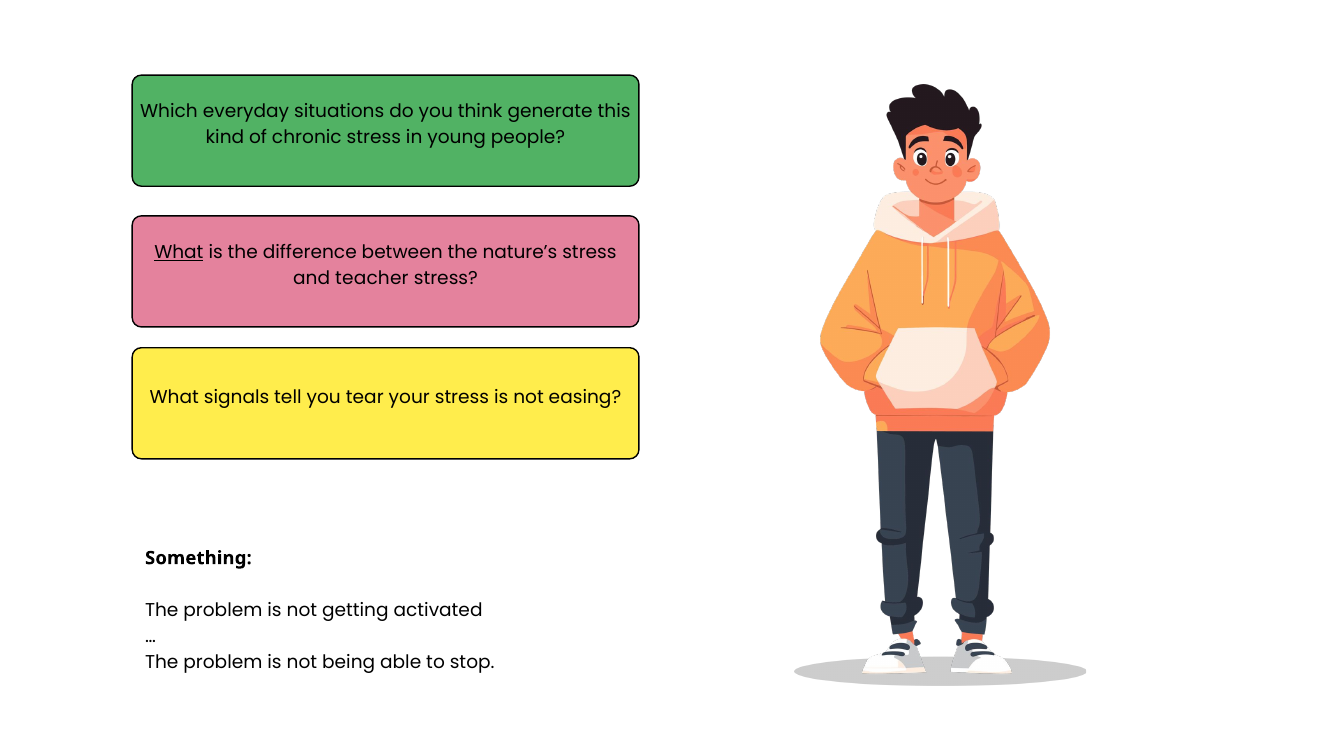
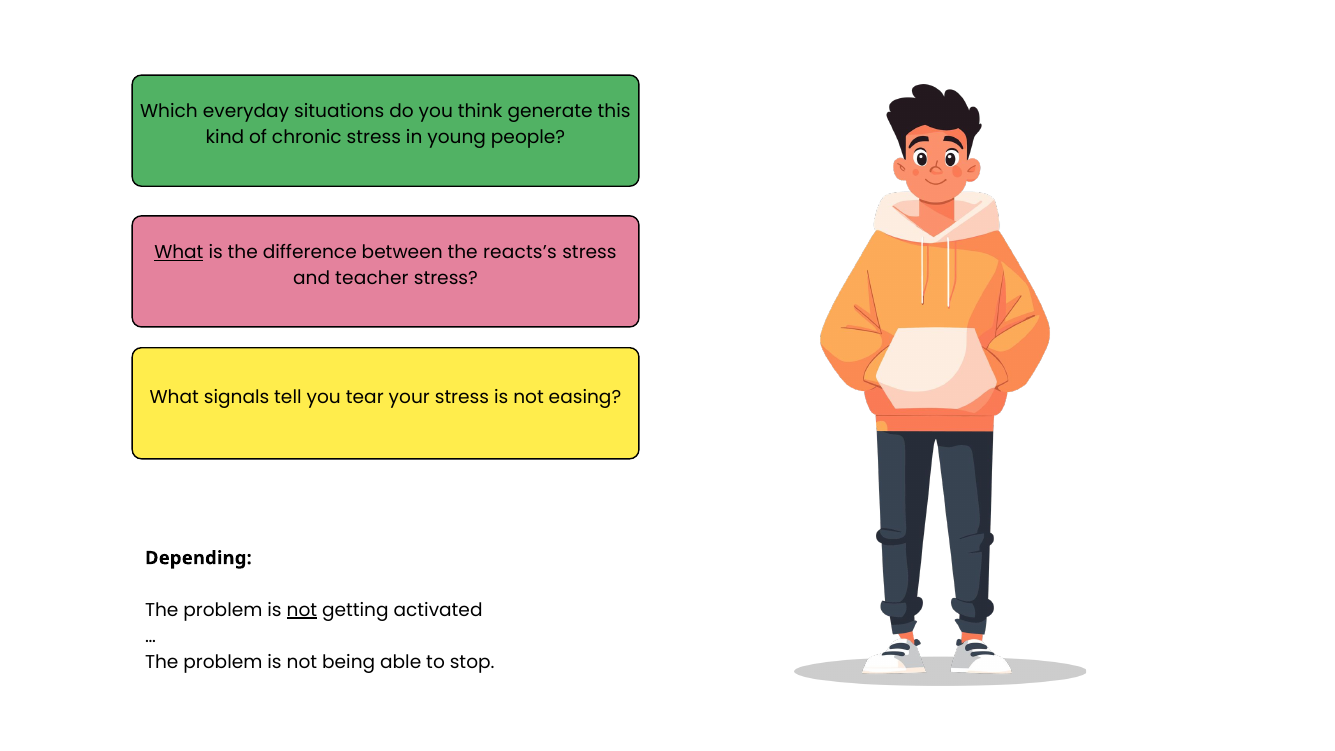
nature’s: nature’s -> reacts’s
Something: Something -> Depending
not at (302, 610) underline: none -> present
